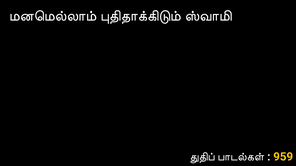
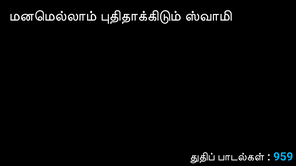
959 colour: yellow -> light blue
